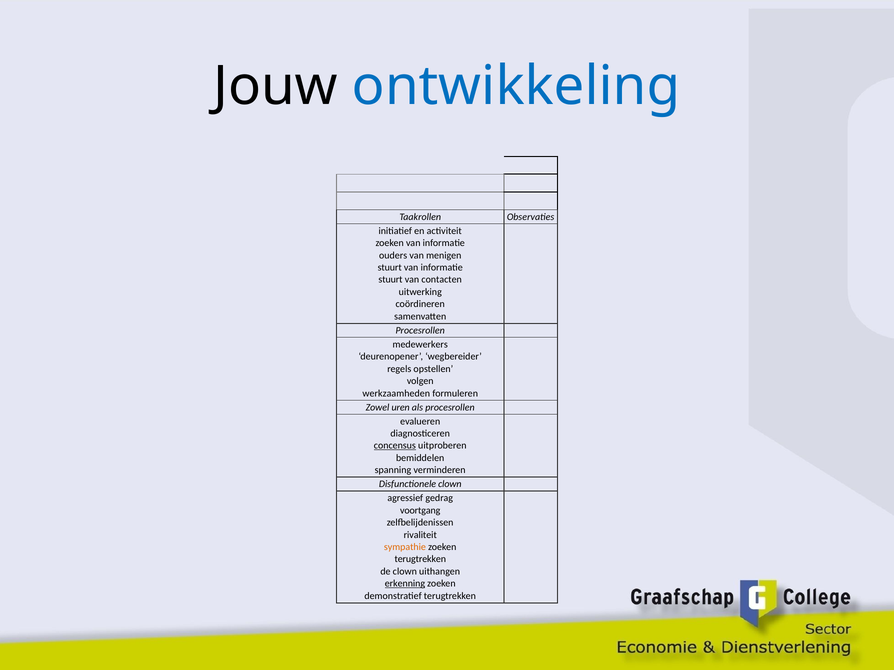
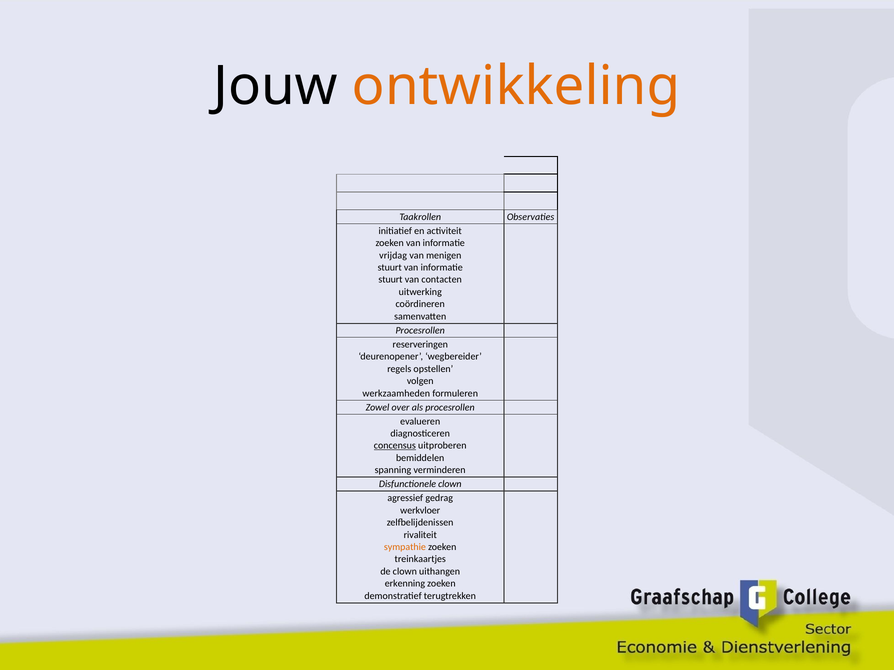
ontwikkeling colour: blue -> orange
ouders: ouders -> vrijdag
medewerkers: medewerkers -> reserveringen
uren: uren -> over
voortgang: voortgang -> werkvloer
terugtrekken at (420, 560): terugtrekken -> treinkaartjes
erkenning underline: present -> none
